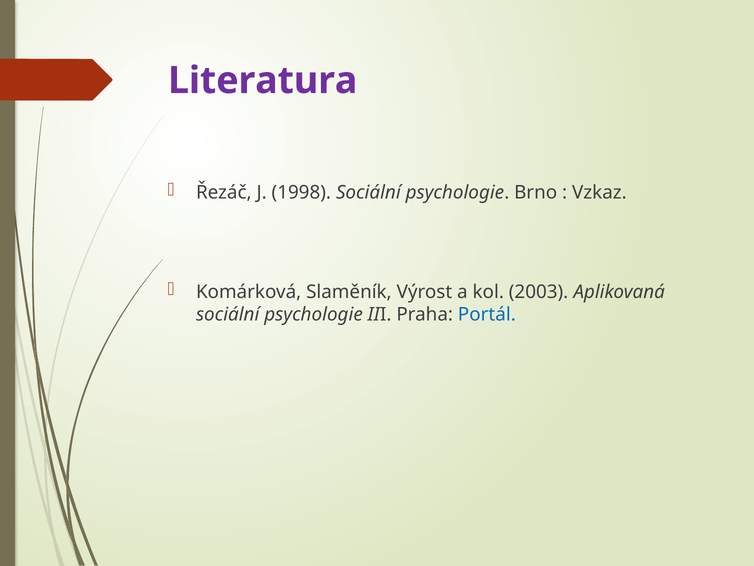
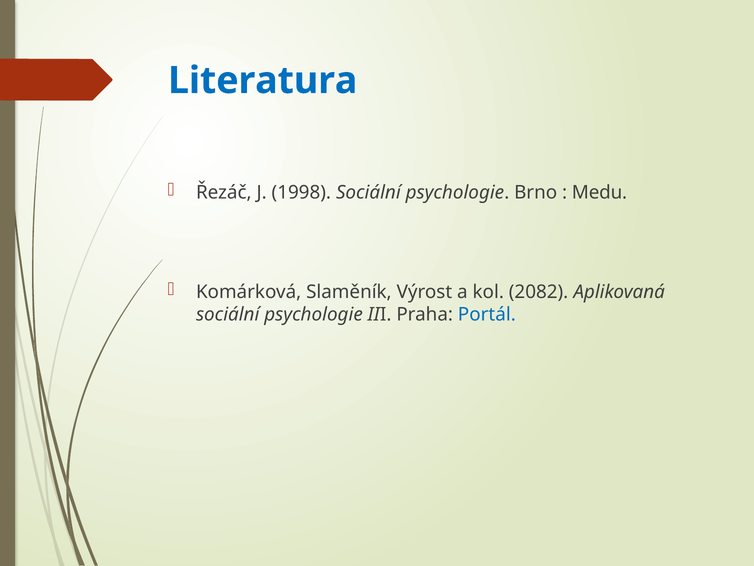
Literatura colour: purple -> blue
Vzkaz: Vzkaz -> Medu
2003: 2003 -> 2082
